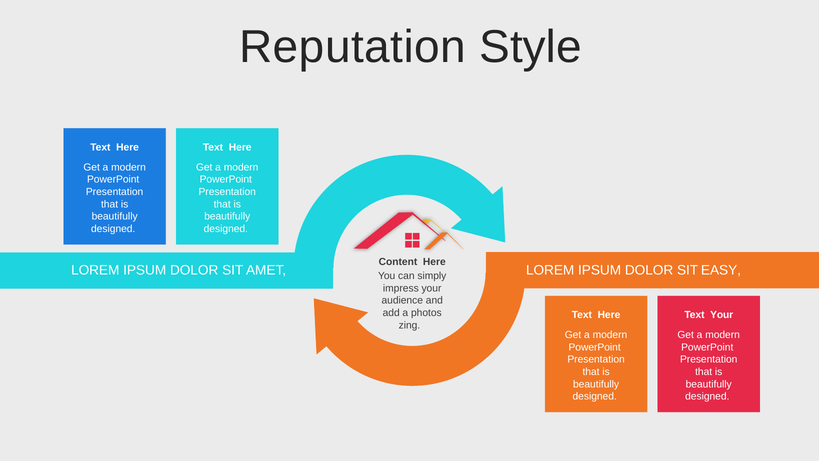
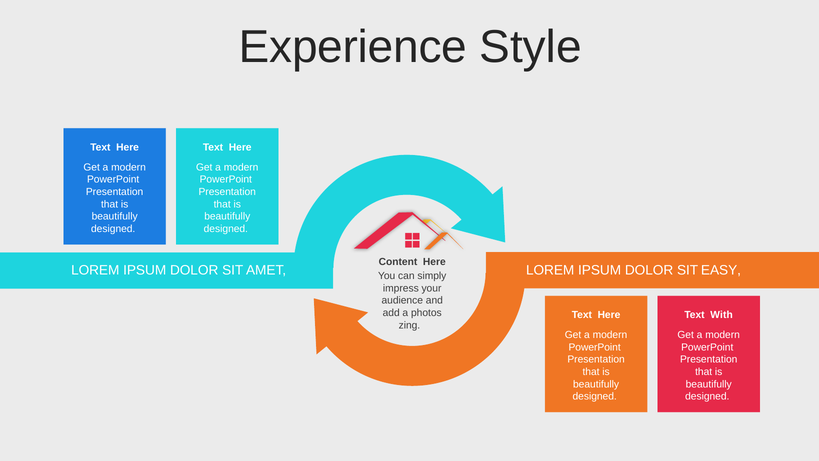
Reputation: Reputation -> Experience
Text Your: Your -> With
